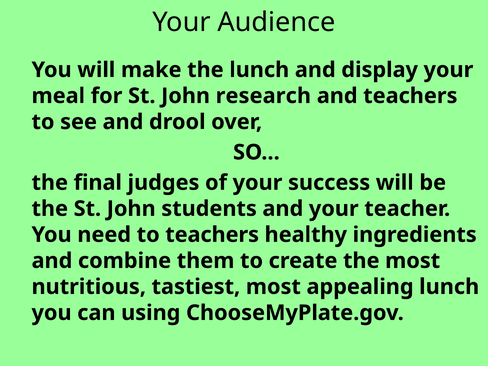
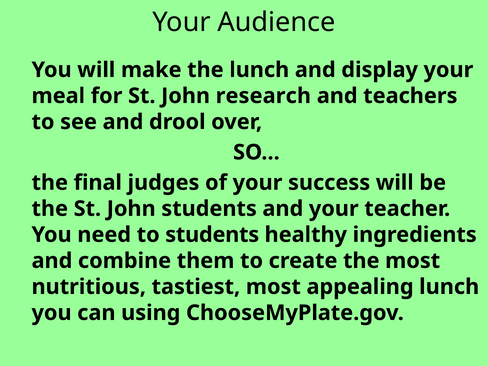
to teachers: teachers -> students
